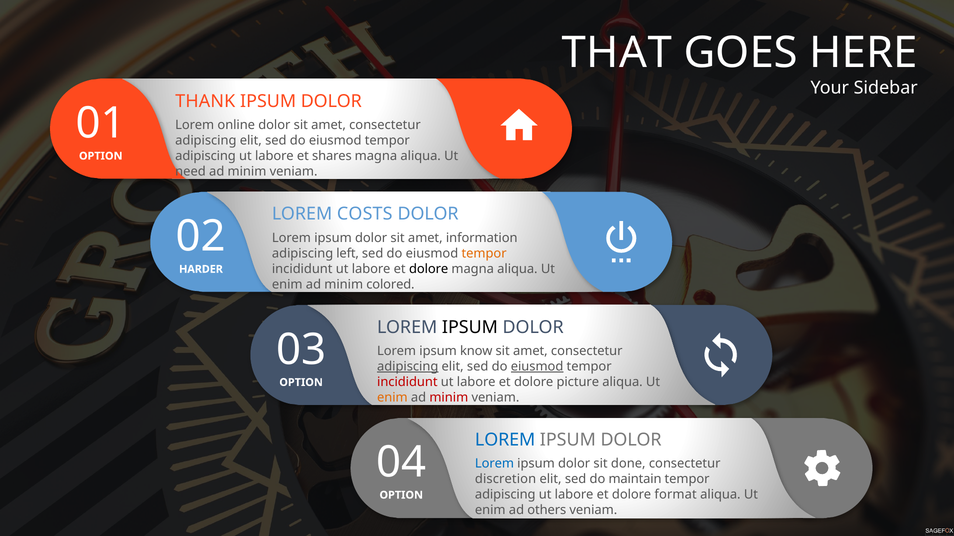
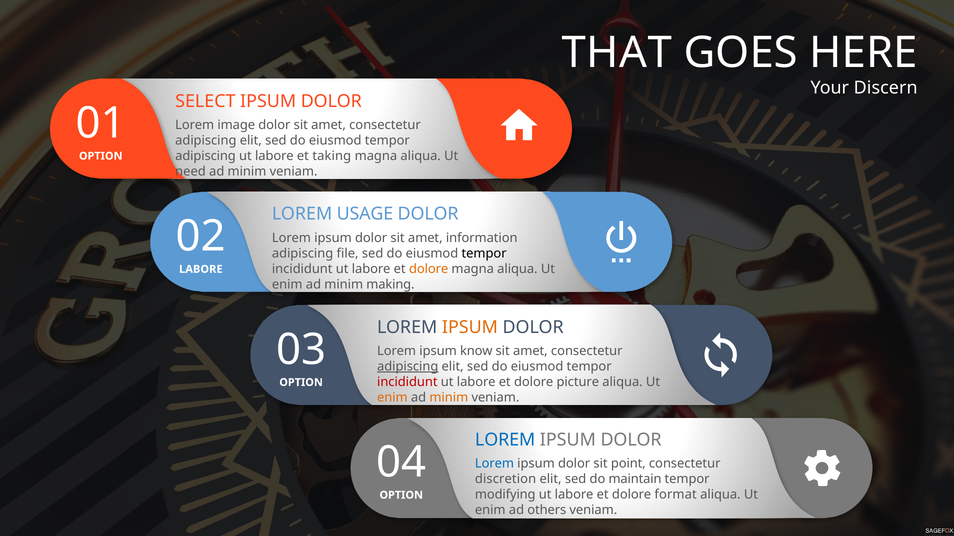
Sidebar: Sidebar -> Discern
THANK: THANK -> SELECT
online: online -> image
shares: shares -> taking
COSTS: COSTS -> USAGE
left: left -> file
tempor at (484, 254) colour: orange -> black
dolore at (429, 269) colour: black -> orange
HARDER at (201, 269): HARDER -> LABORE
colored: colored -> making
IPSUM at (470, 328) colour: black -> orange
eiusmod at (537, 367) underline: present -> none
minim at (449, 398) colour: red -> orange
done: done -> point
adipiscing at (505, 495): adipiscing -> modifying
